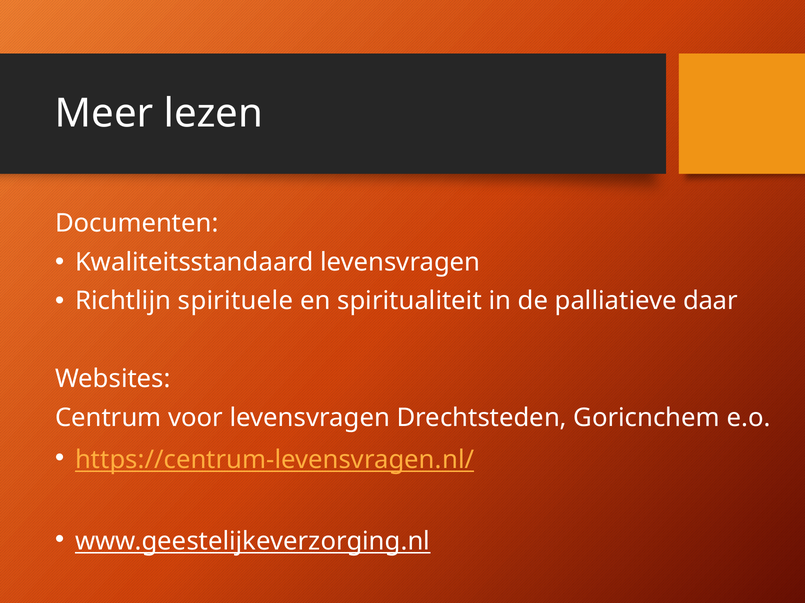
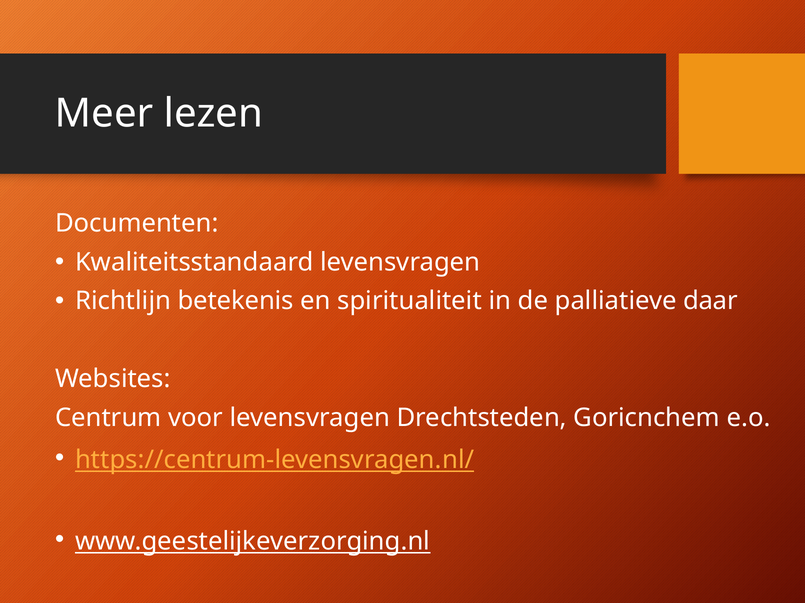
spirituele: spirituele -> betekenis
